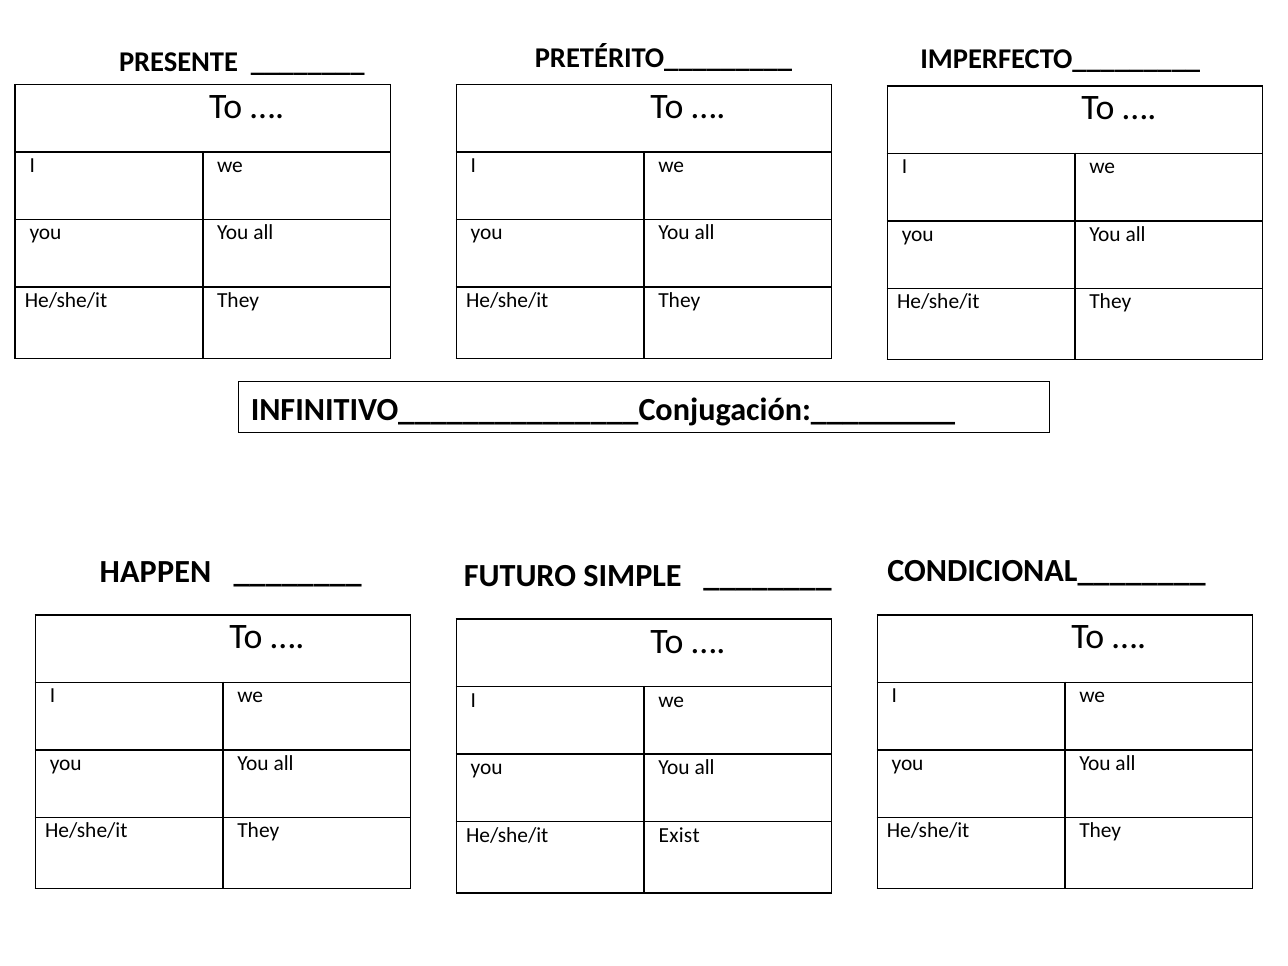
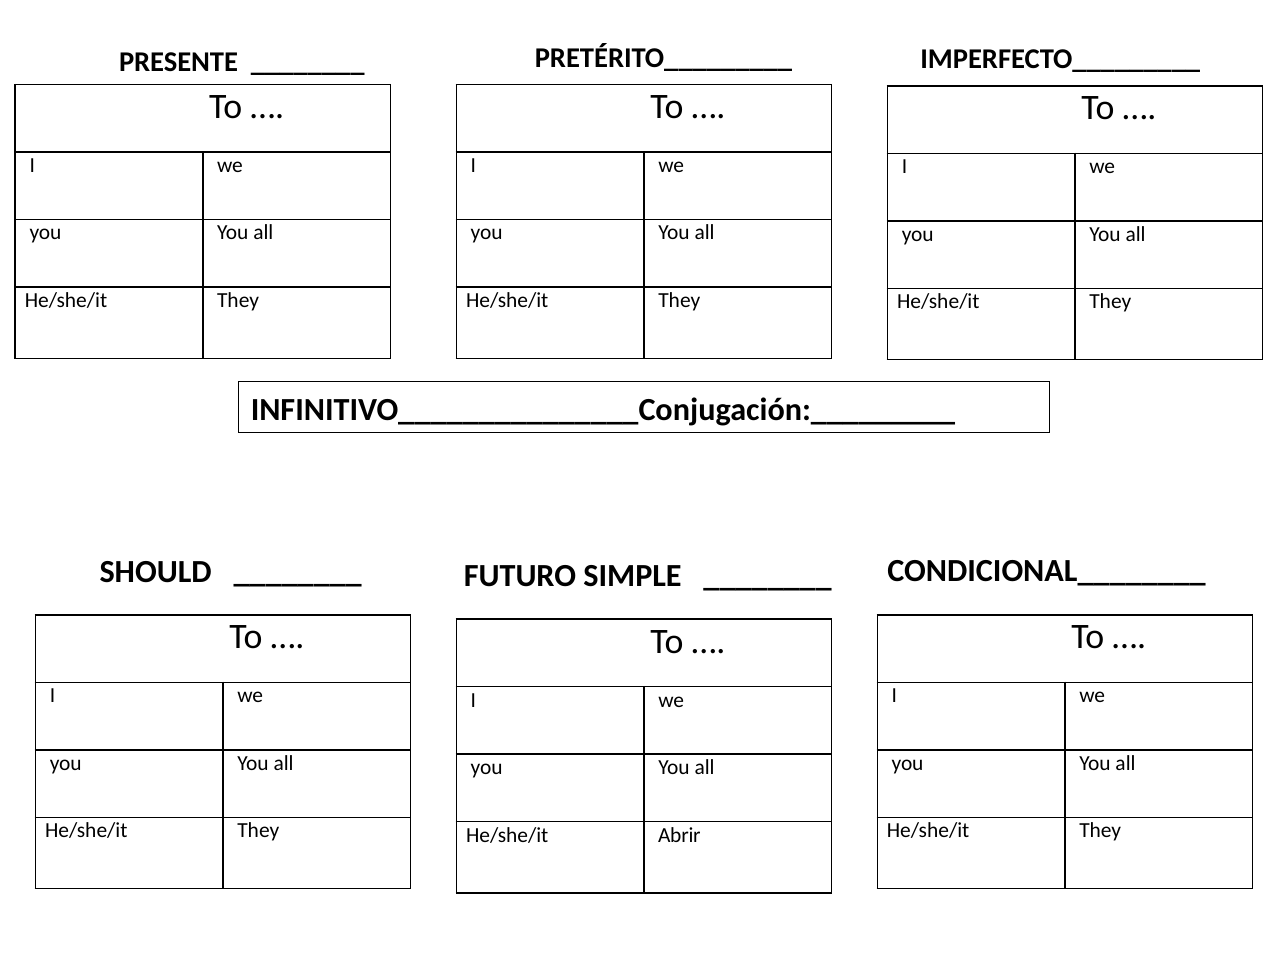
HAPPEN: HAPPEN -> SHOULD
Exist: Exist -> Abrir
